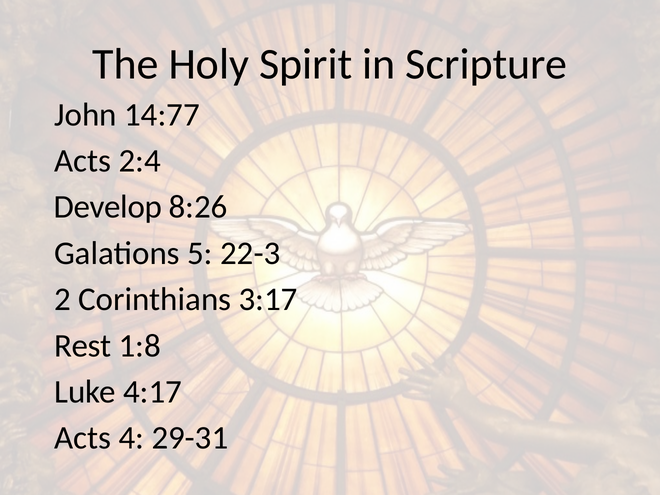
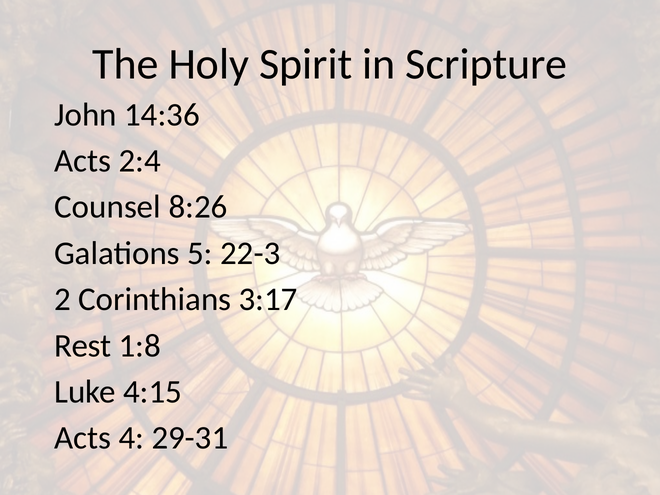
14:77: 14:77 -> 14:36
Develop: Develop -> Counsel
4:17: 4:17 -> 4:15
